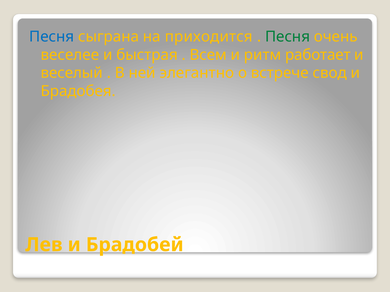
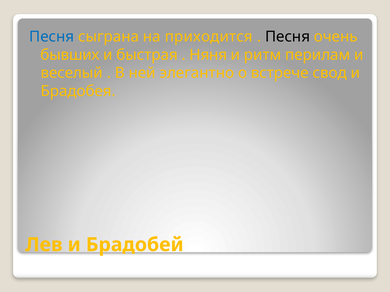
Песня at (288, 37) colour: green -> black
веселее: веселее -> бывших
Всем: Всем -> Няня
работает: работает -> перилам
